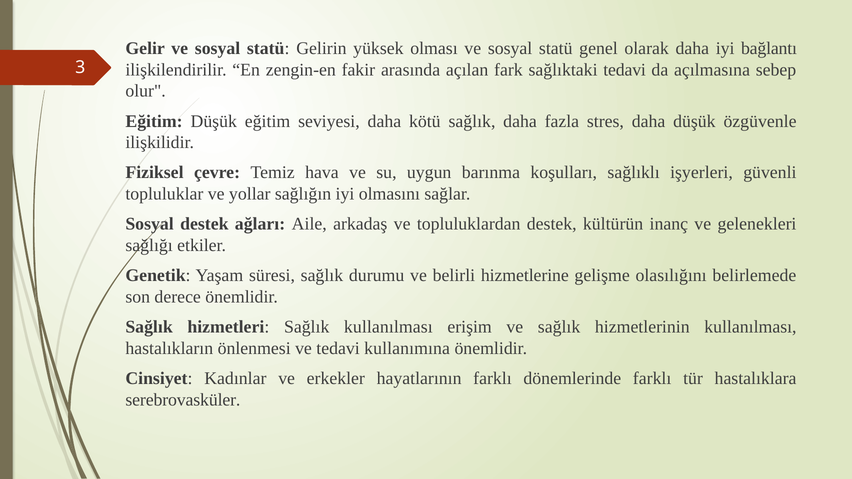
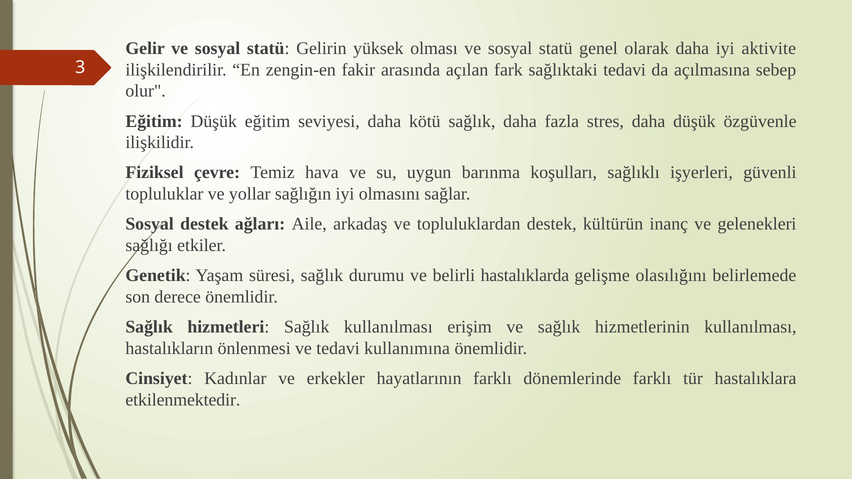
bağlantı: bağlantı -> aktivite
hizmetlerine: hizmetlerine -> hastalıklarda
serebrovasküler: serebrovasküler -> etkilenmektedir
